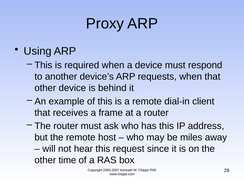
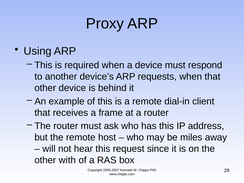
time: time -> with
